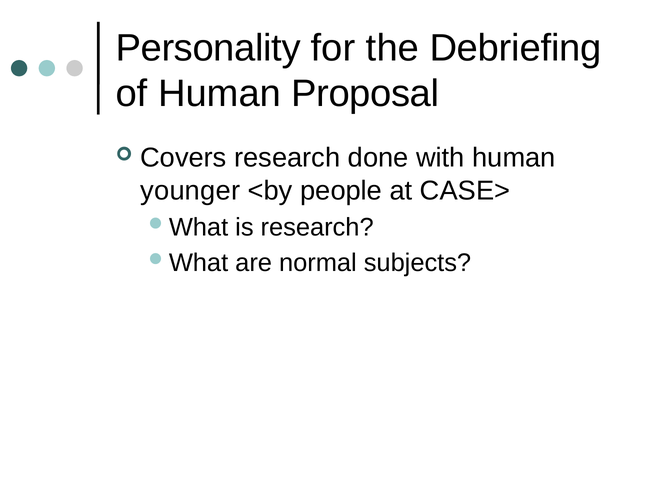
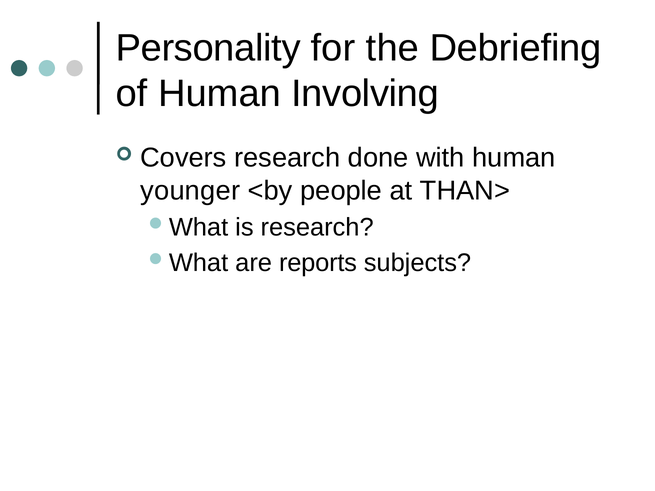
Proposal: Proposal -> Involving
CASE>: CASE> -> THAN>
normal: normal -> reports
